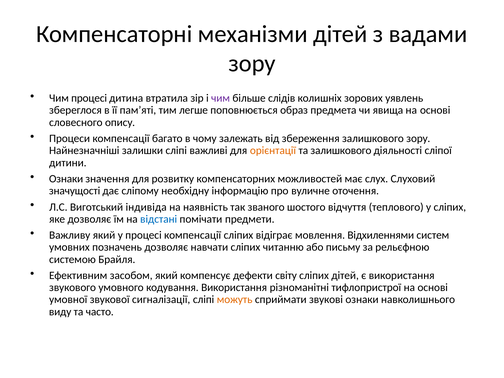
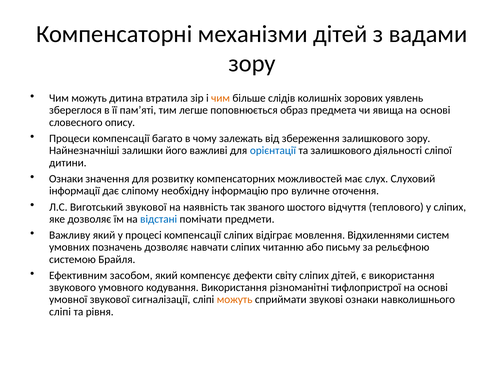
Чим процесі: процесі -> можуть
чим at (221, 98) colour: purple -> orange
залишки сліпі: сліпі -> його
орієнтації colour: orange -> blue
значущості: значущості -> інформації
Виготський індивіда: індивіда -> звукової
виду at (60, 312): виду -> сліпі
часто: часто -> рівня
